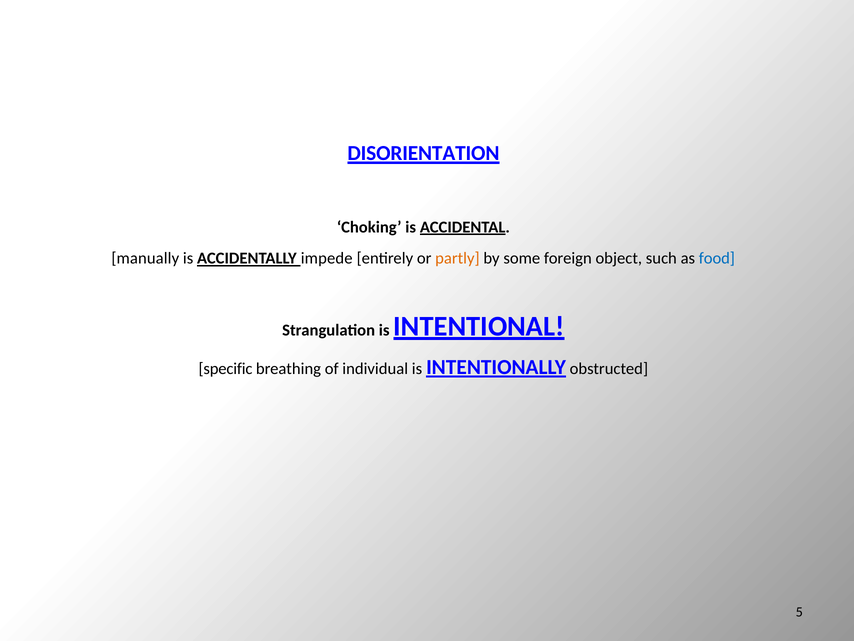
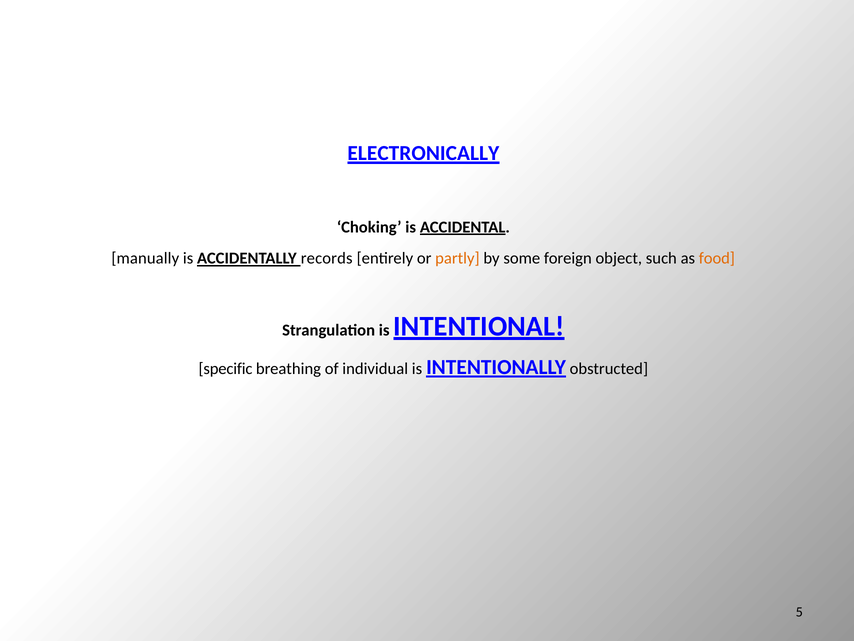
DISORIENTATION: DISORIENTATION -> ELECTRONICALLY
impede: impede -> records
food colour: blue -> orange
